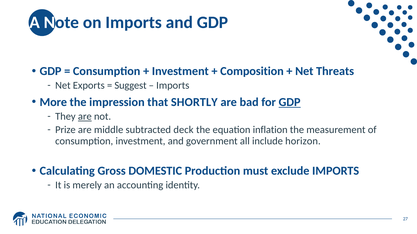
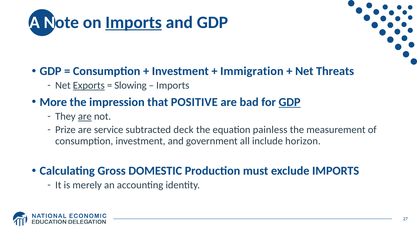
Imports at (134, 23) underline: none -> present
Composition: Composition -> Immigration
Exports underline: none -> present
Suggest: Suggest -> Slowing
SHORTLY: SHORTLY -> POSITIVE
middle: middle -> service
inflation: inflation -> painless
